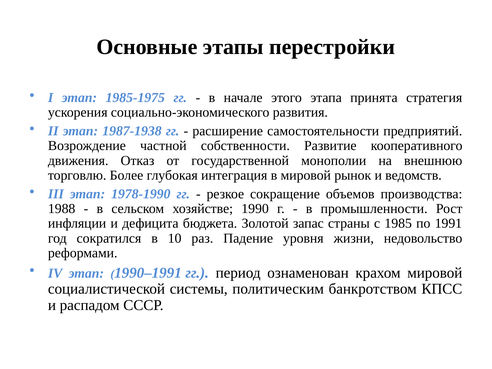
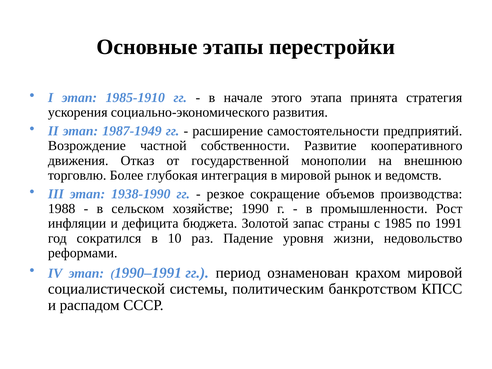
1985-1975: 1985-1975 -> 1985-1910
1987-1938: 1987-1938 -> 1987-1949
1978-1990: 1978-1990 -> 1938-1990
